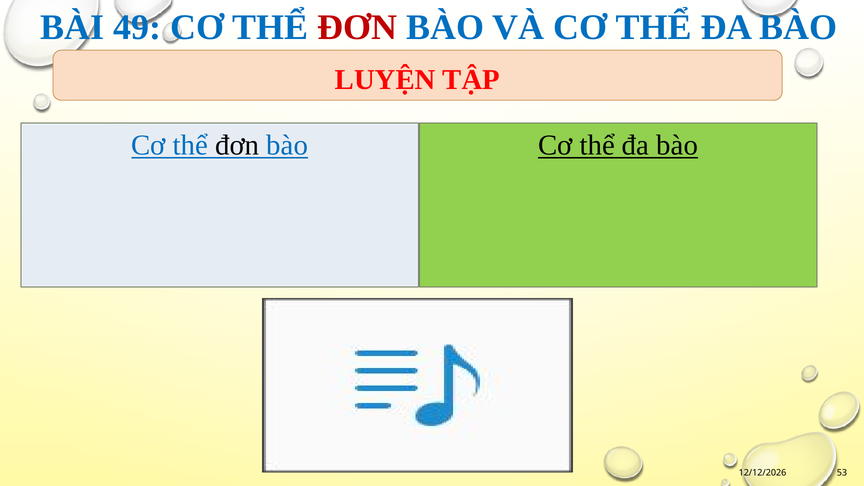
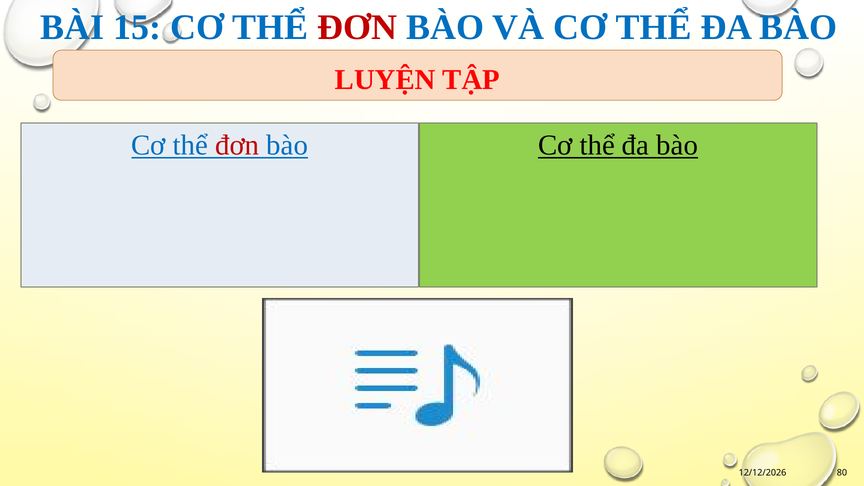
49: 49 -> 15
đơn at (237, 145) colour: black -> red
53: 53 -> 80
